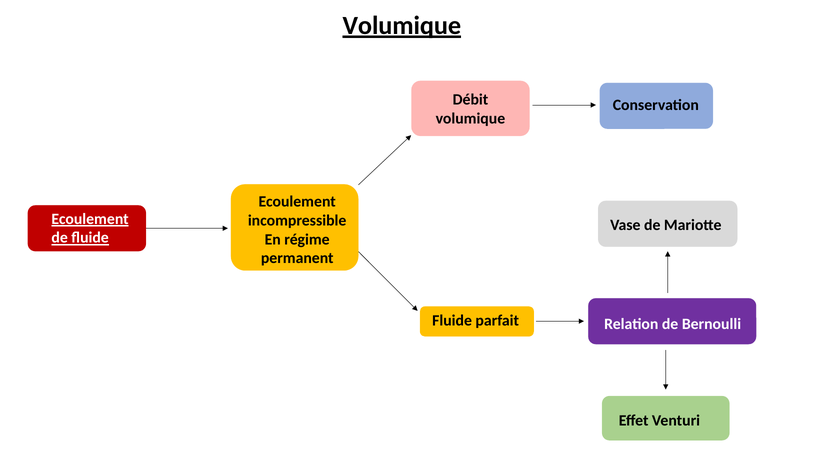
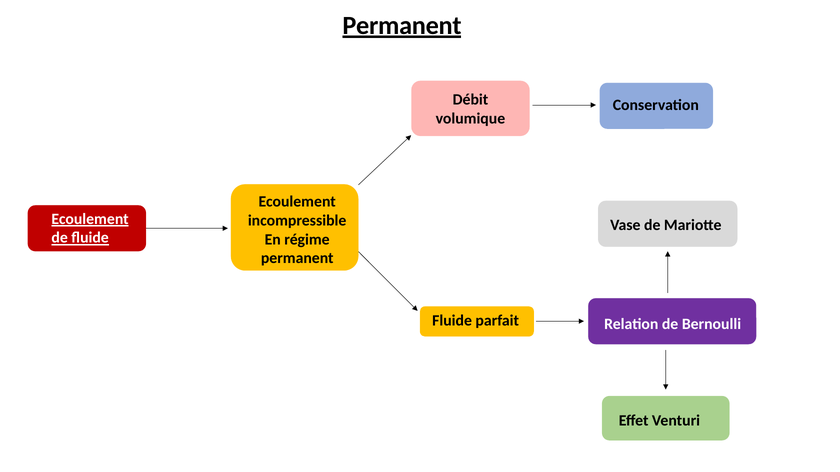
Volumique at (402, 26): Volumique -> Permanent
